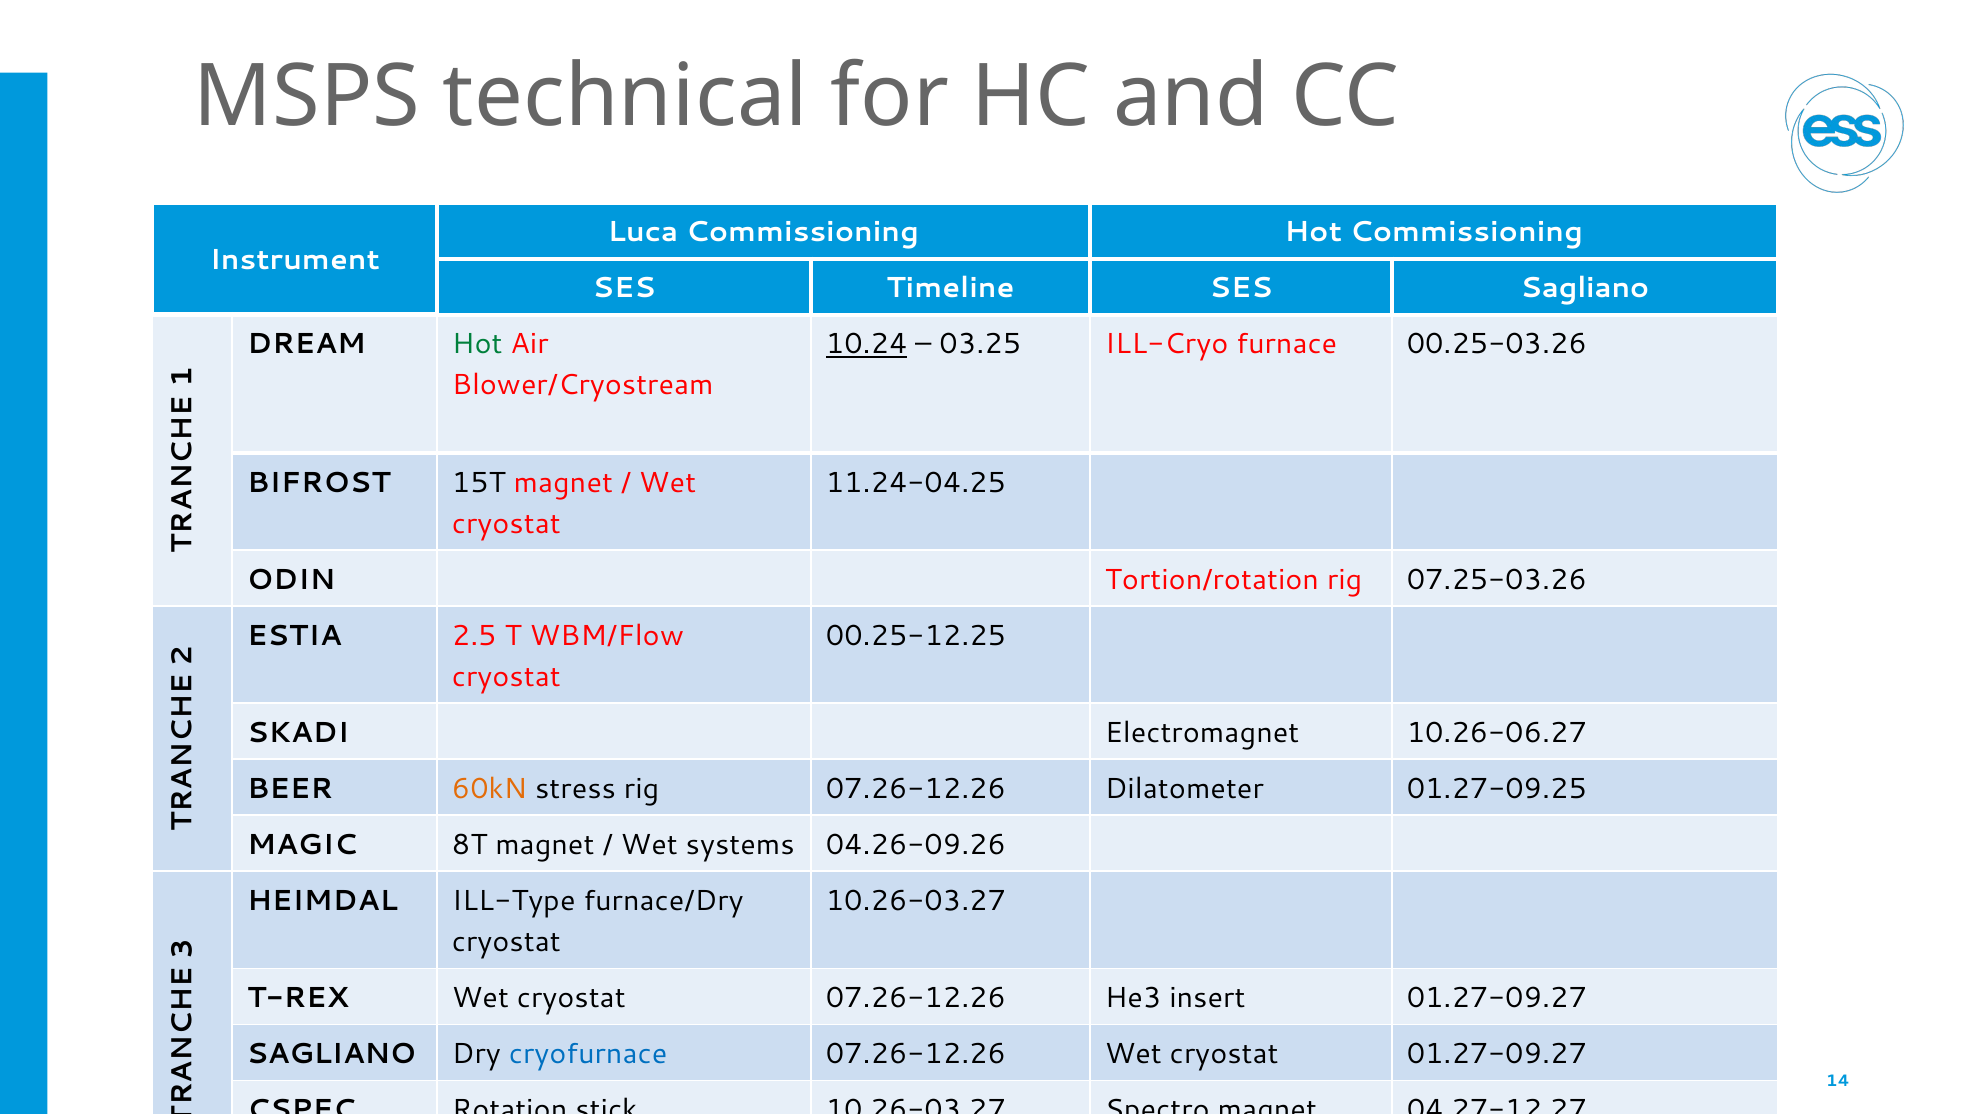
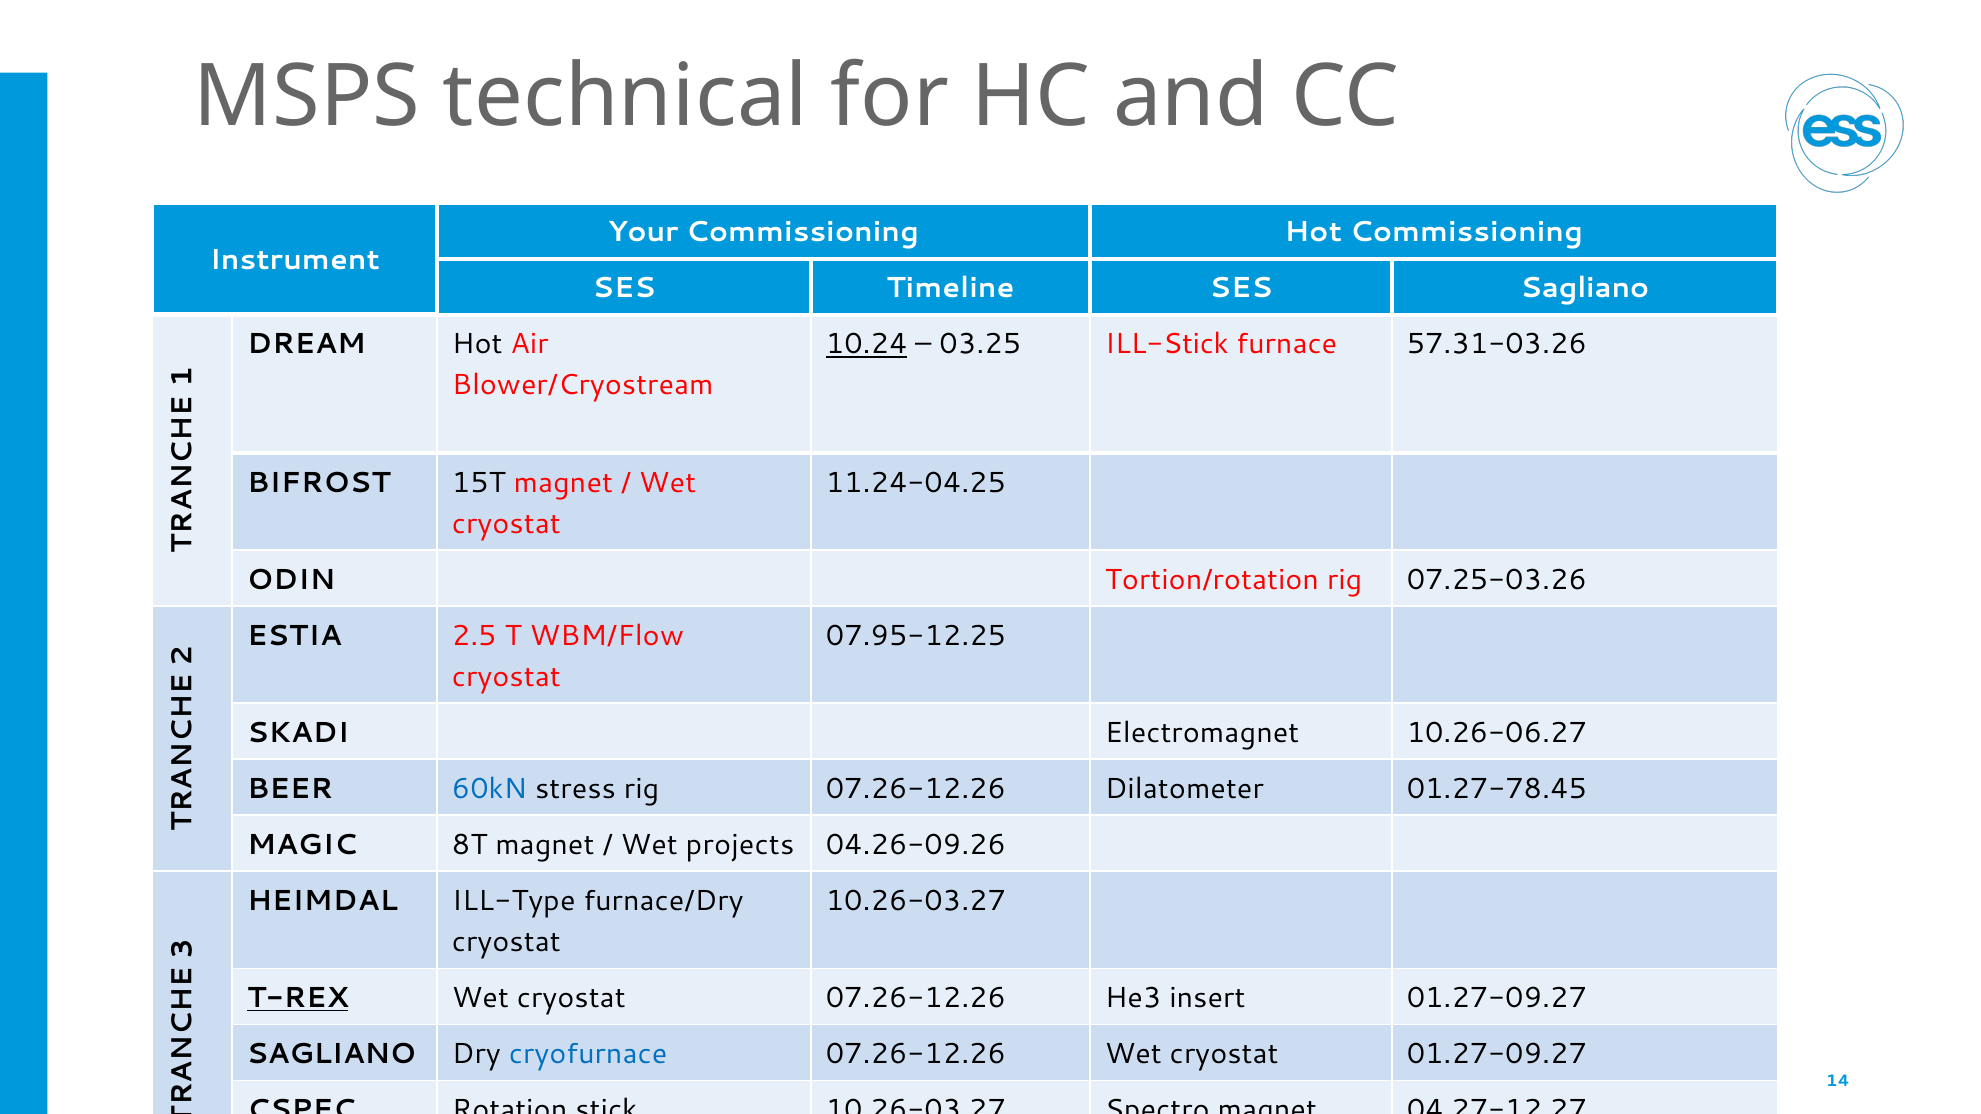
Luca: Luca -> Your
Hot at (477, 344) colour: green -> black
ILL-Cryo: ILL-Cryo -> ILL-Stick
00.25-03.26: 00.25-03.26 -> 57.31-03.26
00.25-12.25: 00.25-12.25 -> 07.95-12.25
60kN colour: orange -> blue
01.27-09.25: 01.27-09.25 -> 01.27-78.45
systems: systems -> projects
T-REX underline: none -> present
